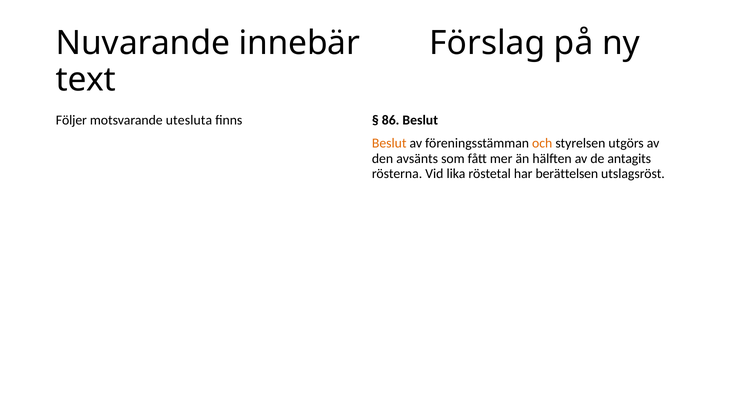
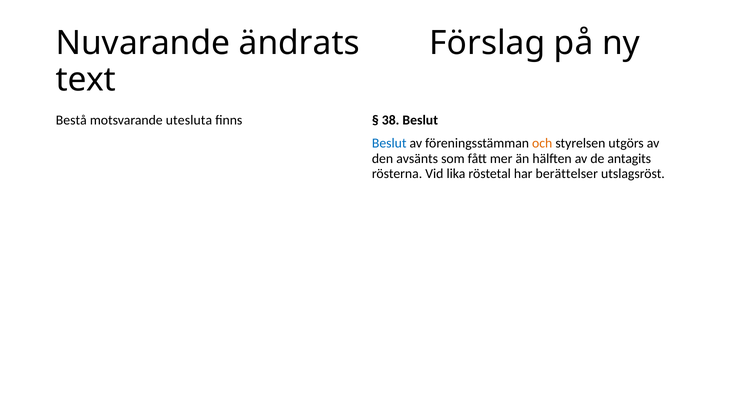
innebär: innebär -> ändrats
Följer: Följer -> Bestå
86: 86 -> 38
Beslut at (389, 143) colour: orange -> blue
berättelsen: berättelsen -> berättelser
